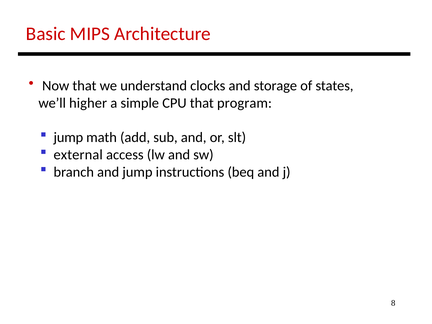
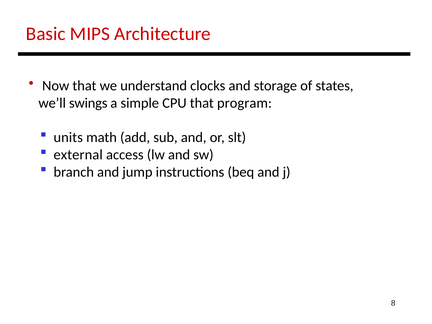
higher: higher -> swings
jump at (68, 137): jump -> units
